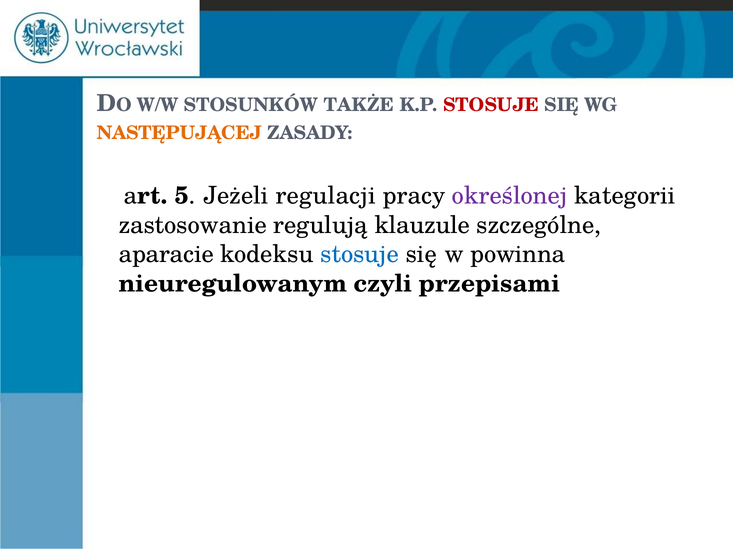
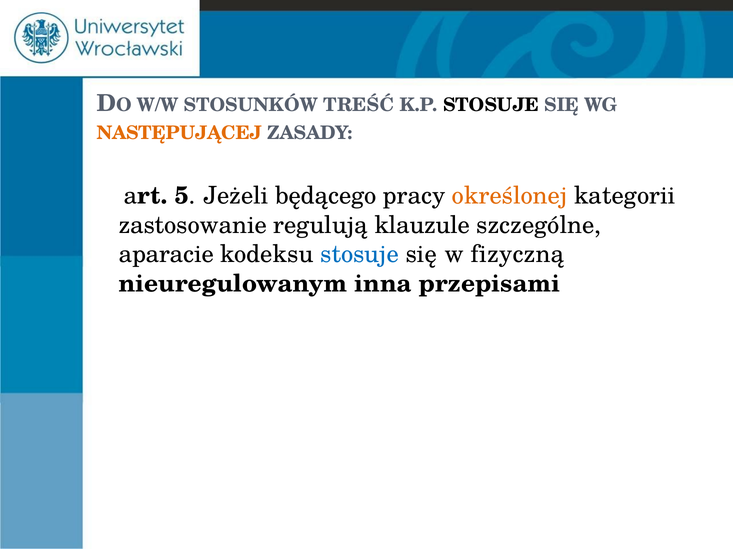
TAKŻE: TAKŻE -> TREŚĆ
STOSUJE at (491, 105) colour: red -> black
regulacji: regulacji -> będącego
określonej colour: purple -> orange
powinna: powinna -> fizyczną
czyli: czyli -> inna
